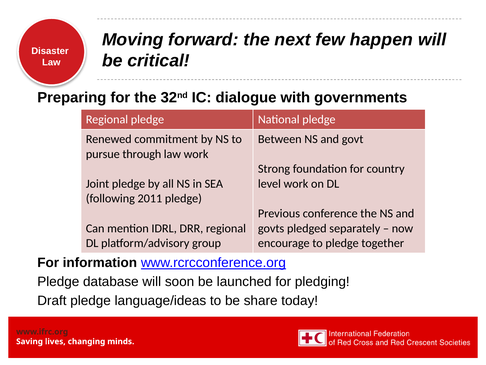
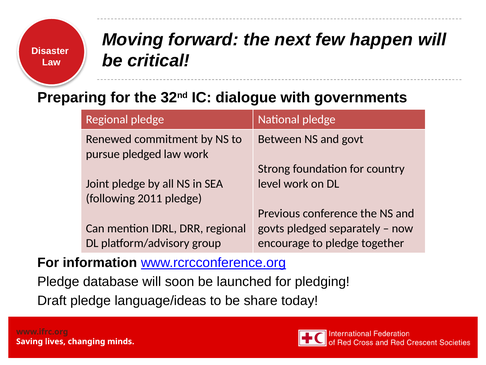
pursue through: through -> pledged
